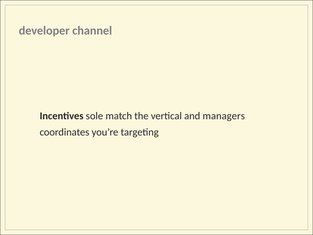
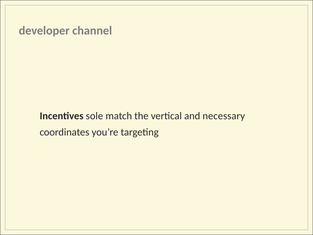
managers: managers -> necessary
